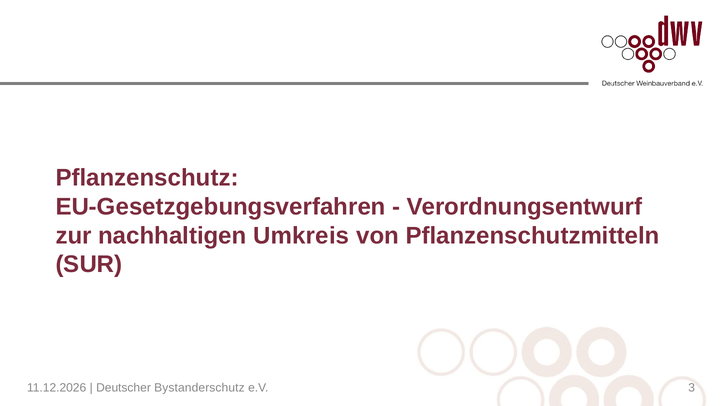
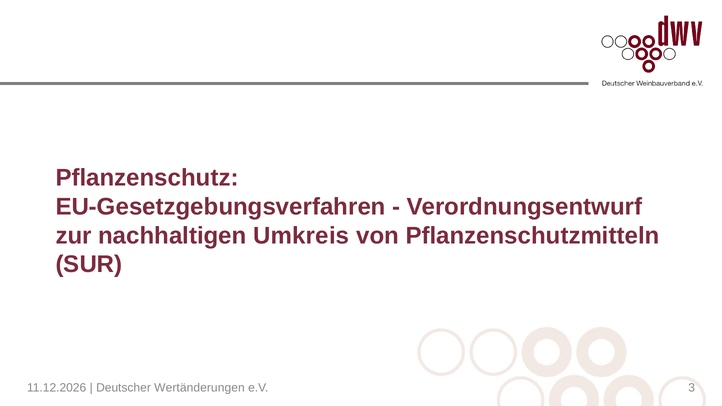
Bystanderschutz: Bystanderschutz -> Wertänderungen
